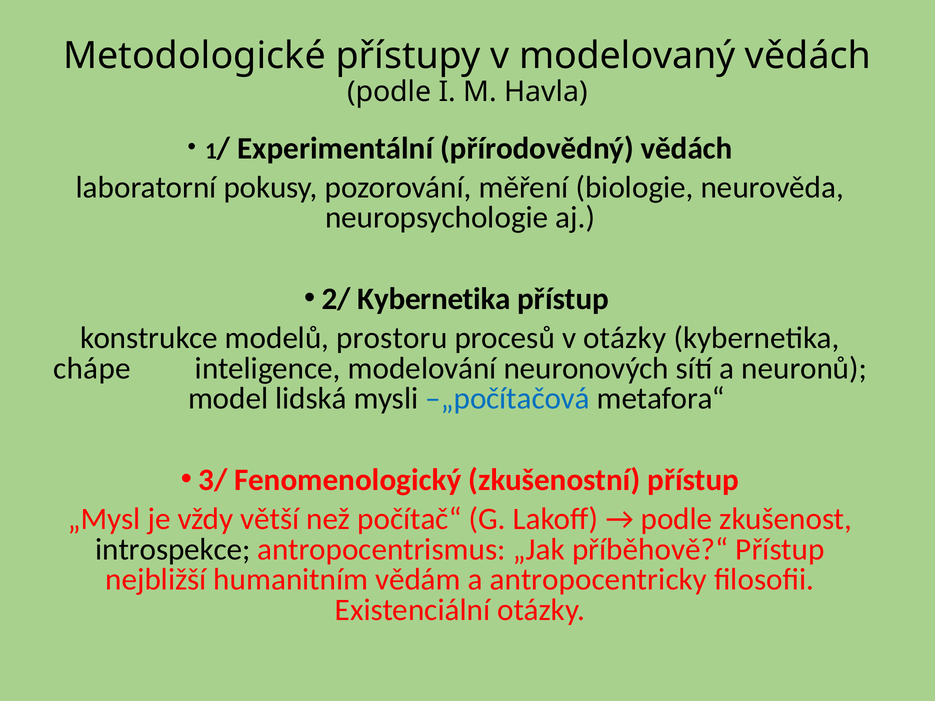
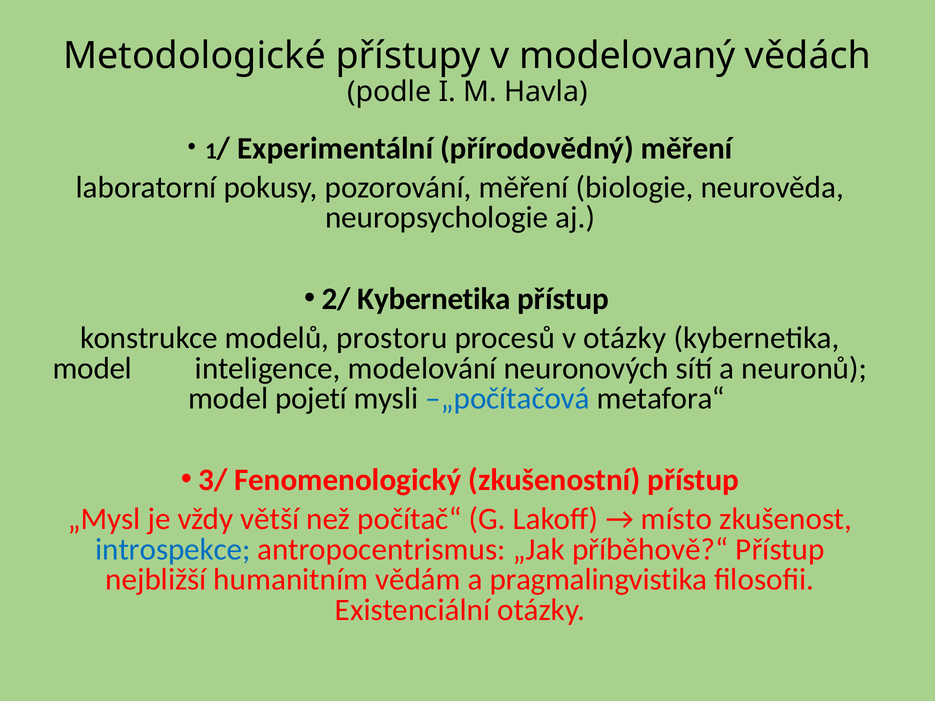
přírodovědný vědách: vědách -> měření
chápe at (92, 368): chápe -> model
lidská: lidská -> pojetí
podle at (677, 519): podle -> místo
introspekce colour: black -> blue
antropocentricky: antropocentricky -> pragmalingvistika
